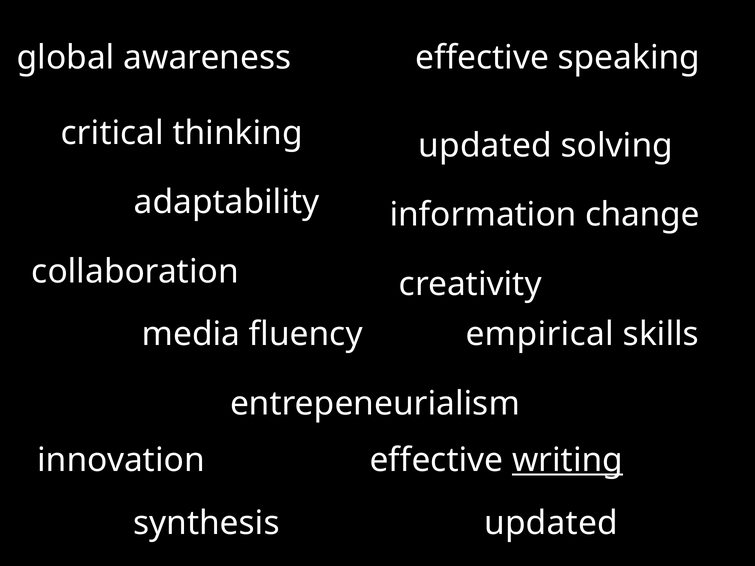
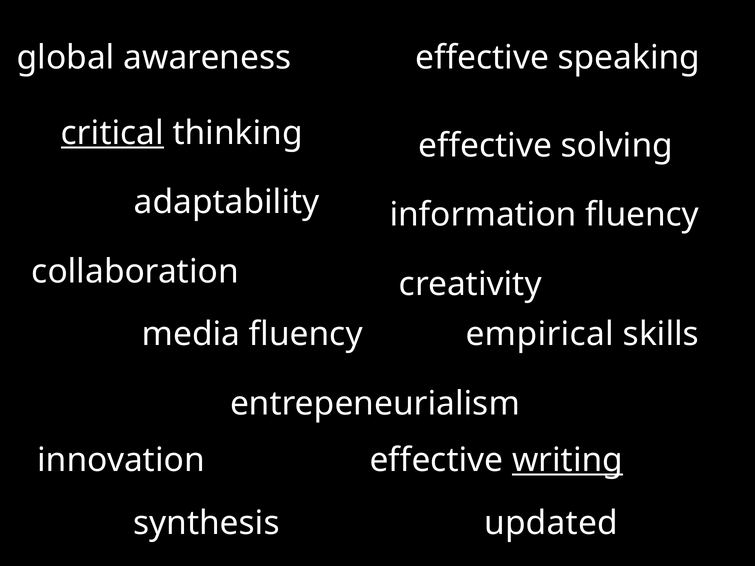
critical underline: none -> present
thinking updated: updated -> effective
information change: change -> fluency
